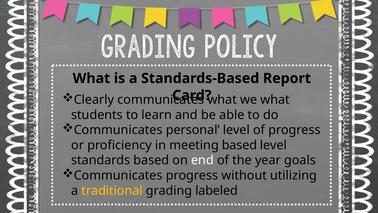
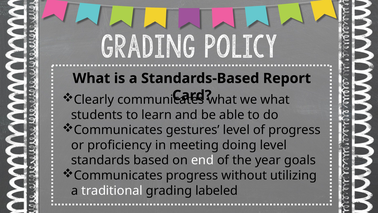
personal: personal -> gestures
meeting based: based -> doing
traditional colour: yellow -> white
